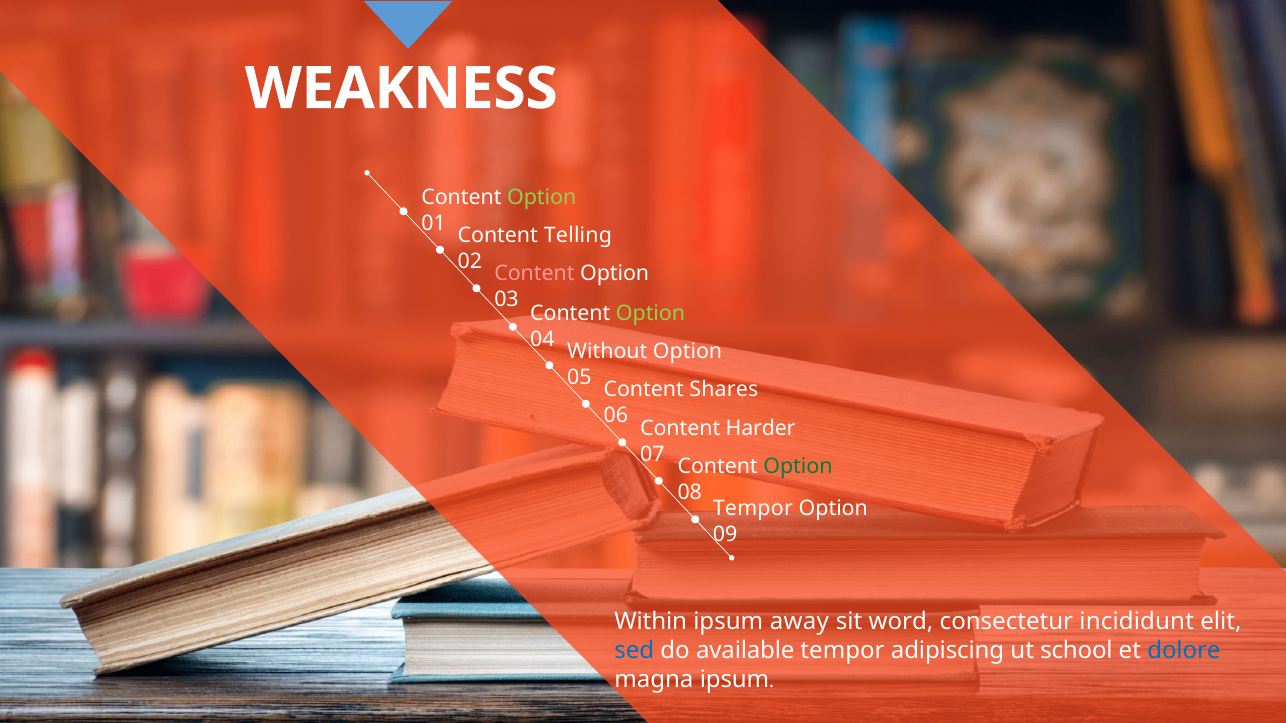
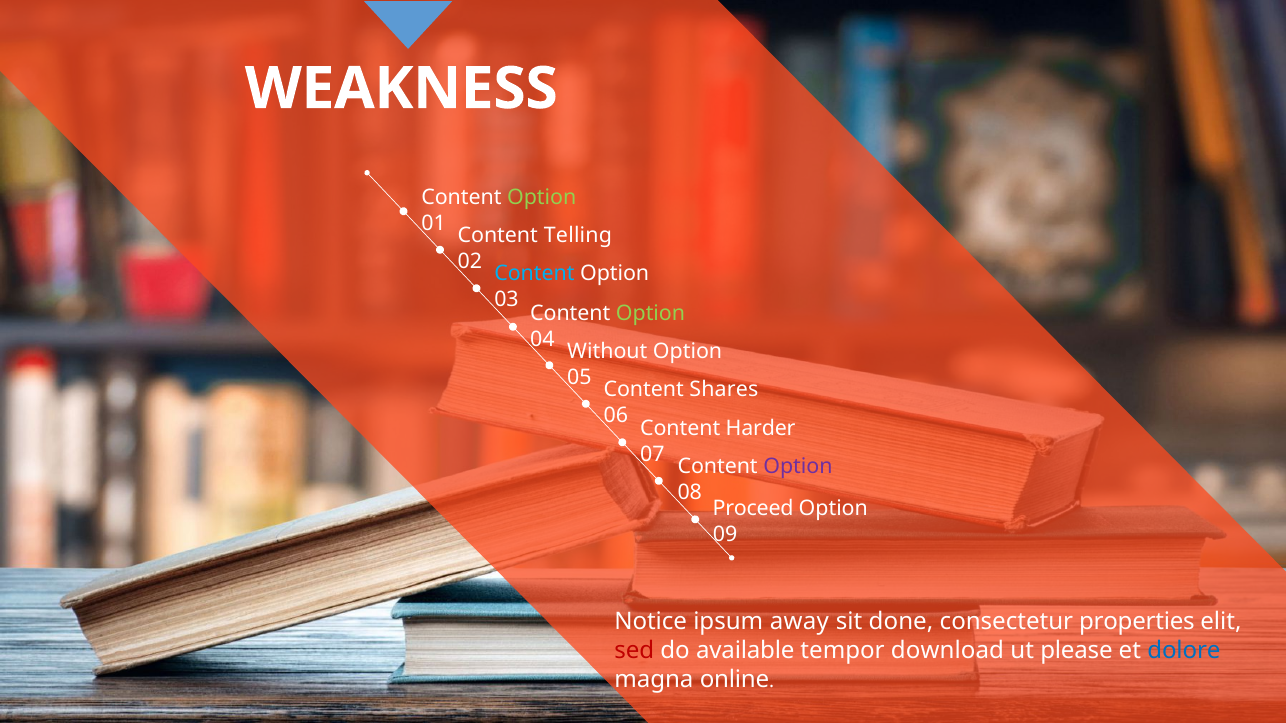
Content at (534, 274) colour: pink -> light blue
Option at (798, 467) colour: green -> purple
Tempor at (753, 509): Tempor -> Proceed
Within: Within -> Notice
word: word -> done
incididunt: incididunt -> properties
sed colour: blue -> red
adipiscing: adipiscing -> download
school: school -> please
magna ipsum: ipsum -> online
